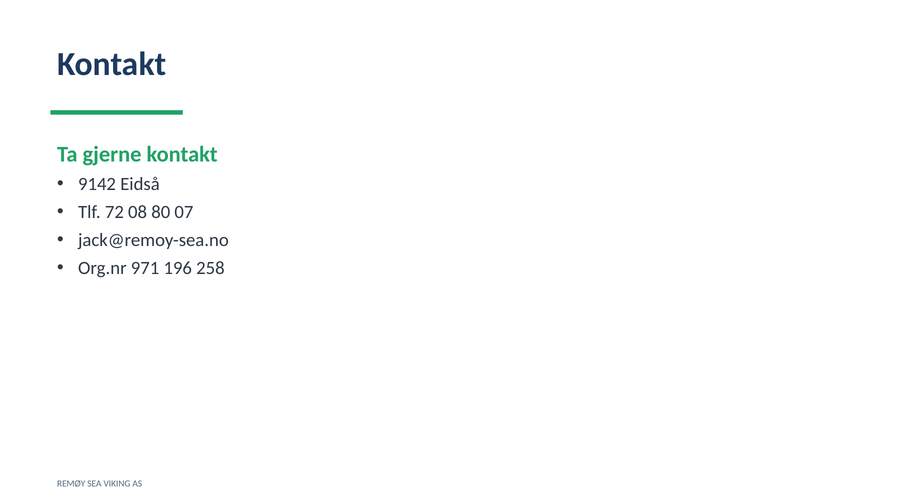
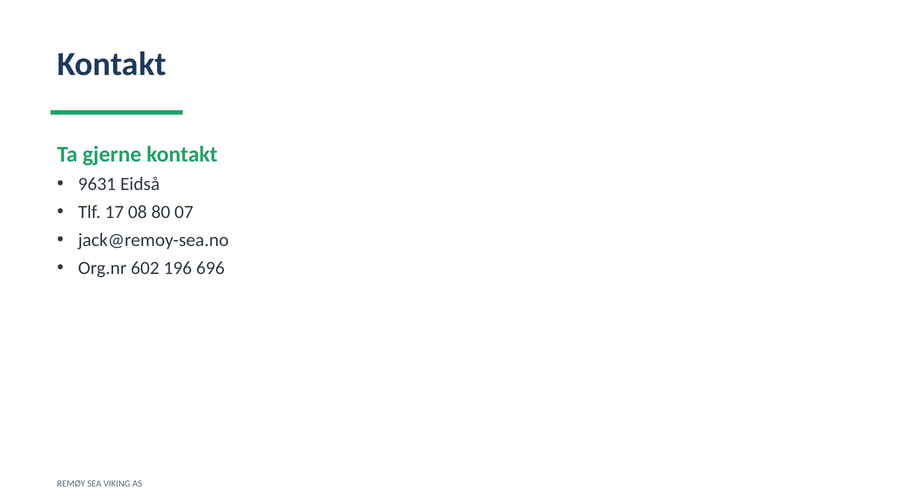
9142: 9142 -> 9631
72: 72 -> 17
971: 971 -> 602
258: 258 -> 696
